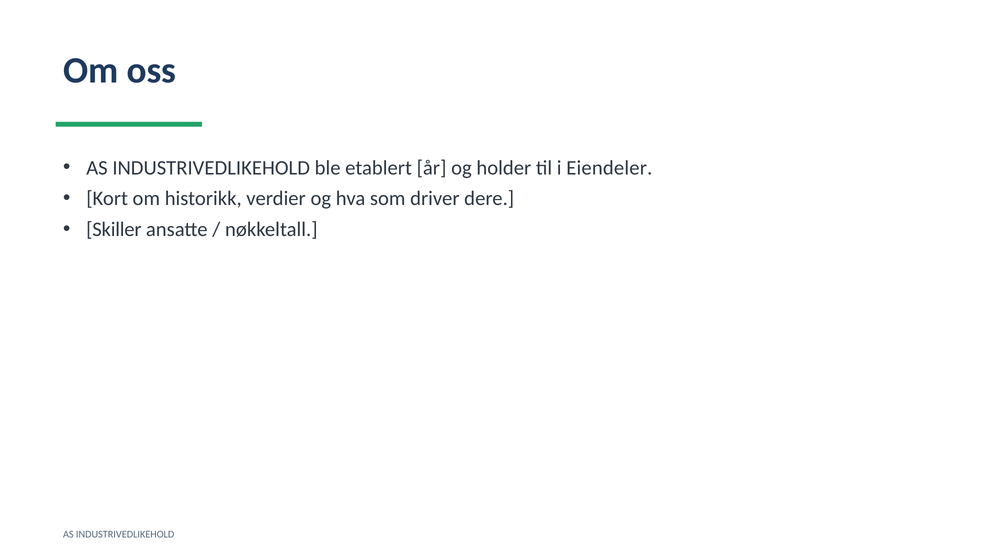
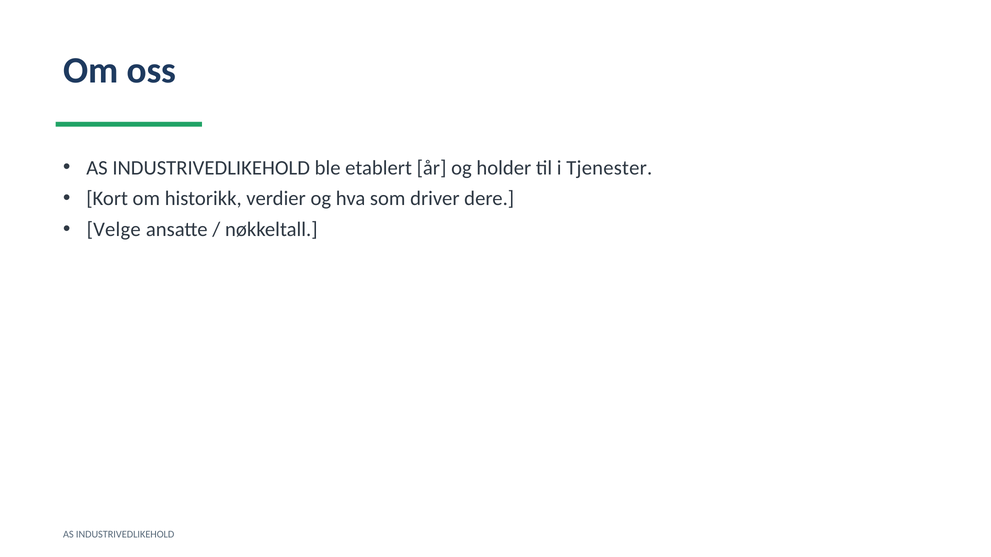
Eiendeler: Eiendeler -> Tjenester
Skiller: Skiller -> Velge
